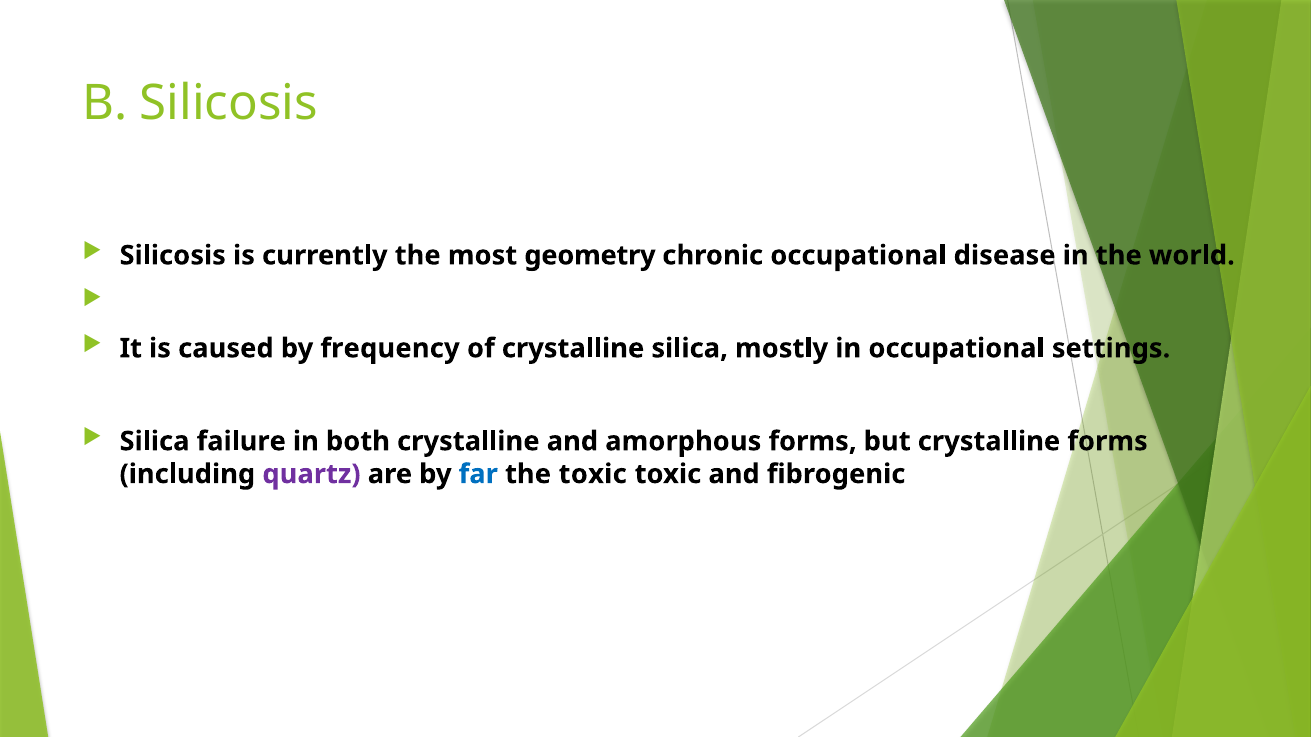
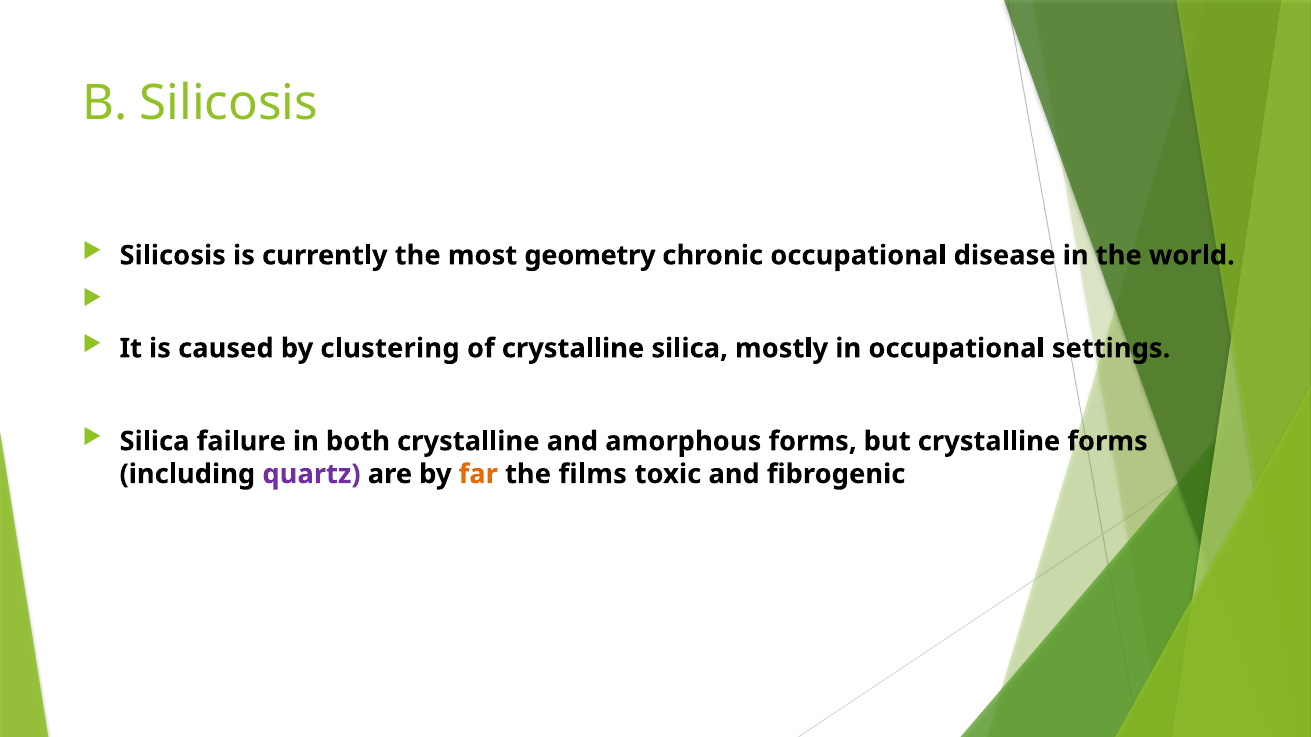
frequency: frequency -> clustering
far colour: blue -> orange
the toxic: toxic -> films
